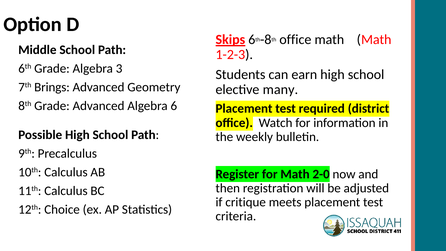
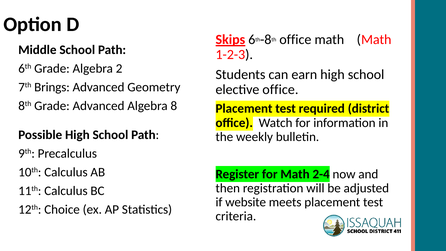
3: 3 -> 2
elective many: many -> office
Algebra 6: 6 -> 8
2-0: 2-0 -> 2-4
critique: critique -> website
